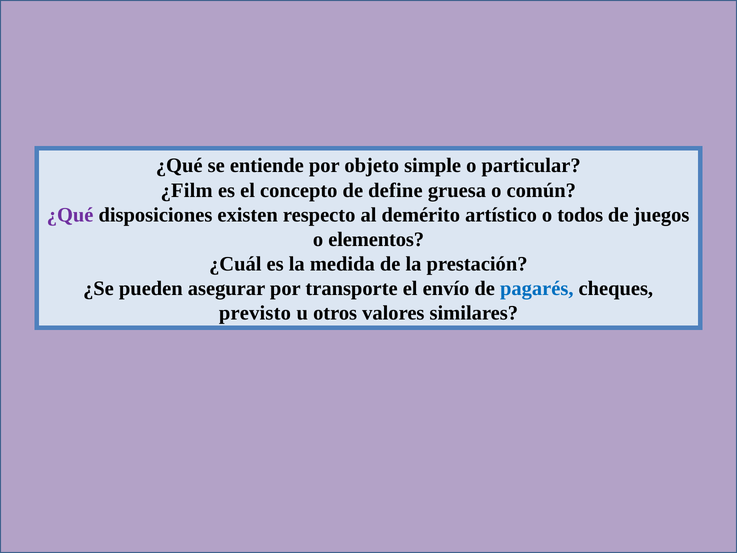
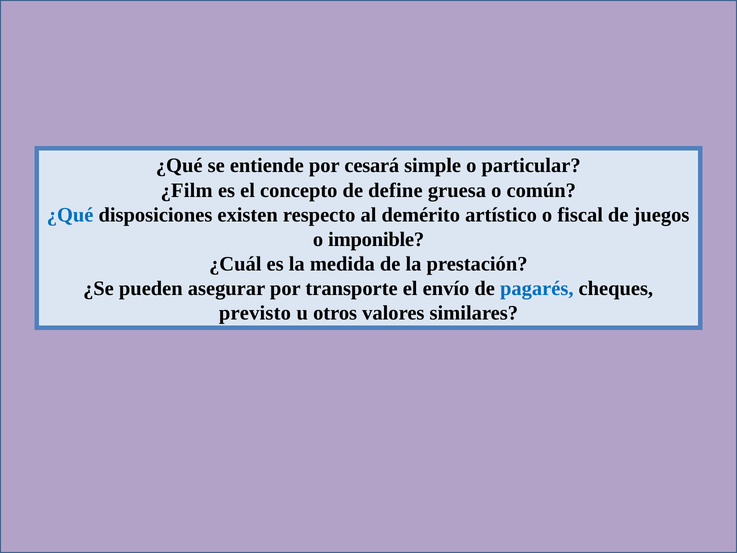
objeto: objeto -> cesará
¿Qué at (70, 215) colour: purple -> blue
todos: todos -> fiscal
elementos: elementos -> imponible
